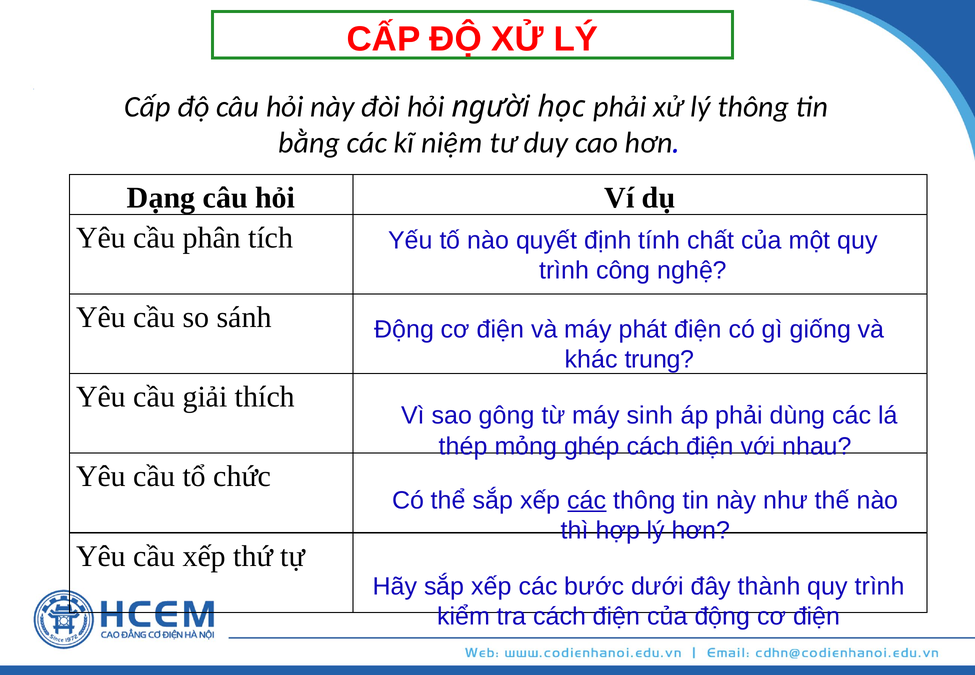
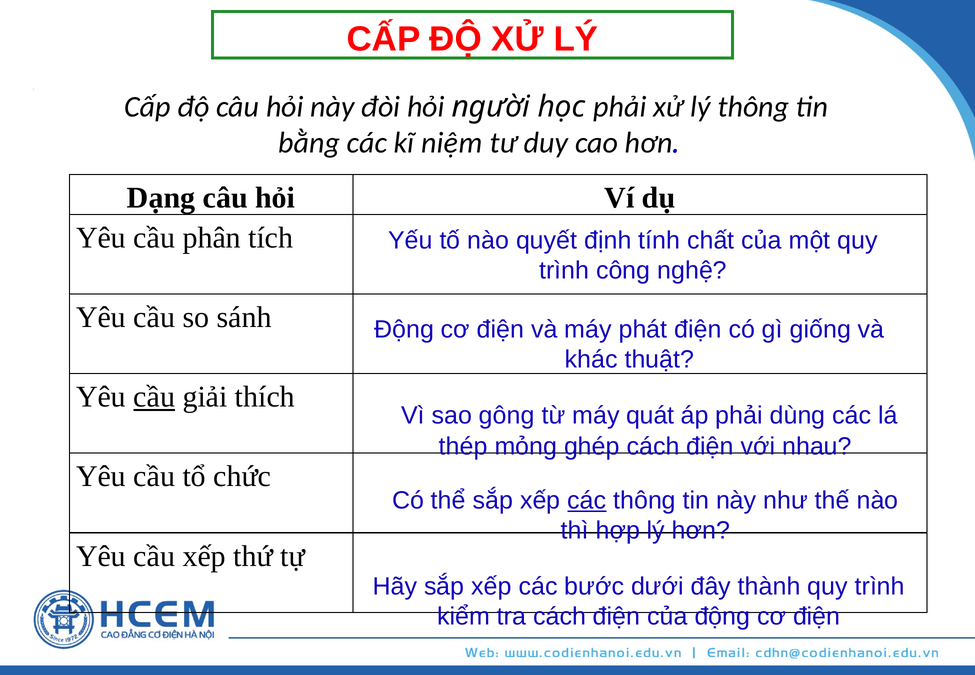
trung: trung -> thuật
cầu at (154, 397) underline: none -> present
sinh: sinh -> quát
